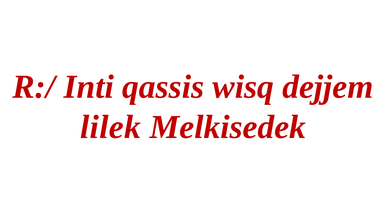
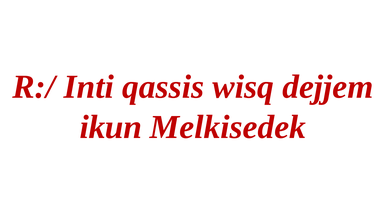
lilek: lilek -> ikun
